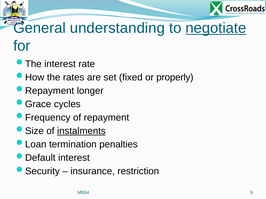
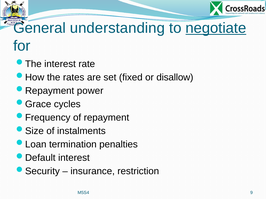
properly: properly -> disallow
longer: longer -> power
instalments underline: present -> none
